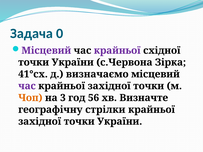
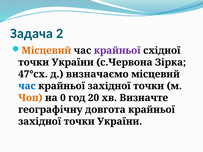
0: 0 -> 2
Місцевий at (46, 51) colour: purple -> orange
41°сх: 41°сх -> 47°сх
час at (27, 86) colour: purple -> blue
3: 3 -> 0
56: 56 -> 20
стрілки: стрілки -> довгота
